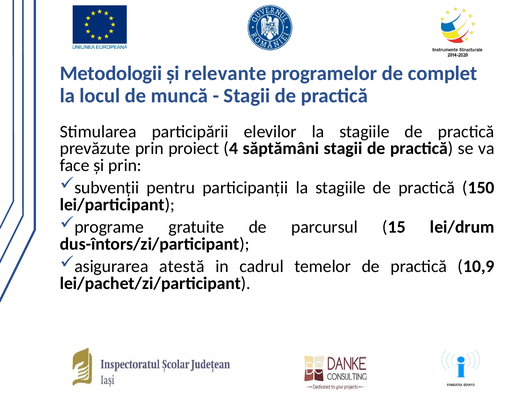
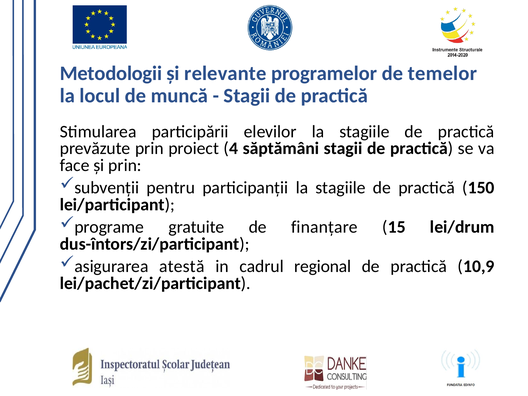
complet: complet -> temelor
parcursul: parcursul -> finanţare
temelor: temelor -> regional
